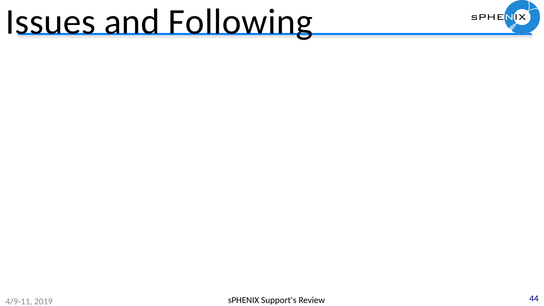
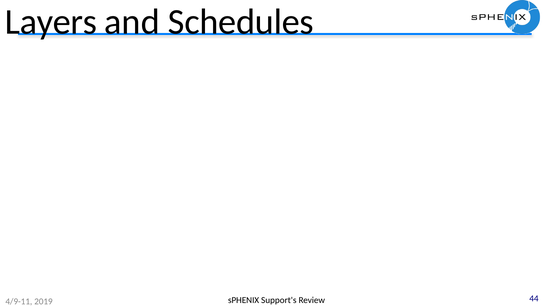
Issues: Issues -> Layers
Following: Following -> Schedules
